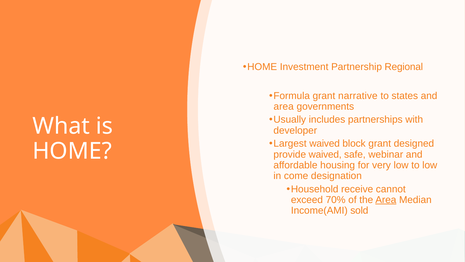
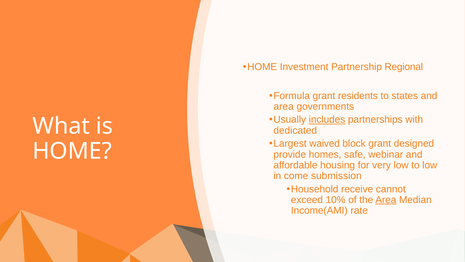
narrative: narrative -> residents
includes underline: none -> present
developer: developer -> dedicated
provide waived: waived -> homes
designation: designation -> submission
70%: 70% -> 10%
sold: sold -> rate
